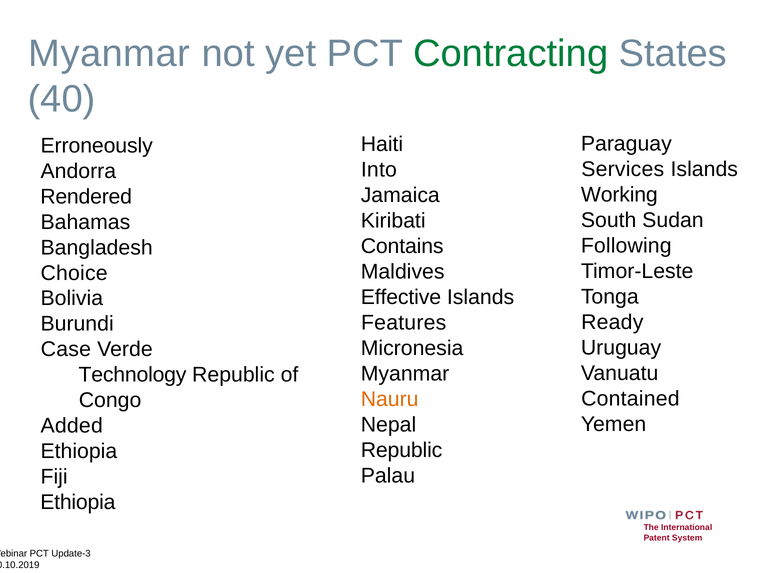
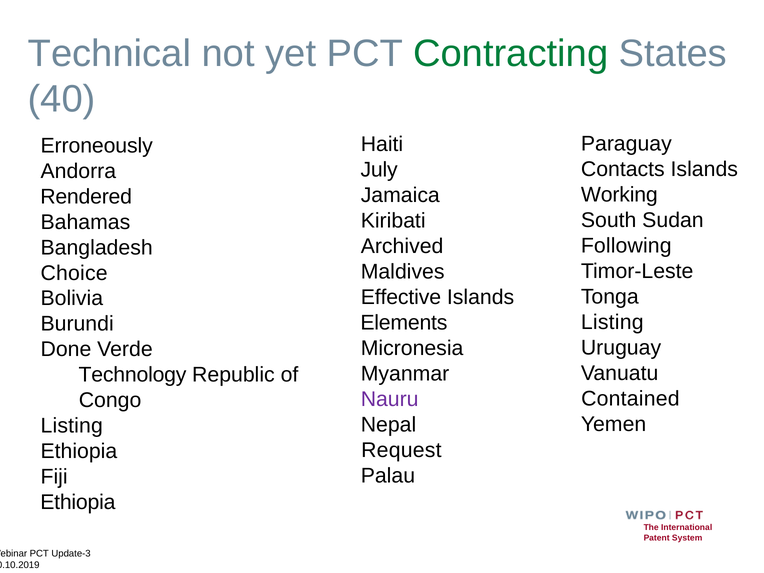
Myanmar at (109, 53): Myanmar -> Technical
Services: Services -> Contacts
Into: Into -> July
Contains: Contains -> Archived
Ready at (612, 322): Ready -> Listing
Features: Features -> Elements
Case: Case -> Done
Nauru colour: orange -> purple
Added at (72, 426): Added -> Listing
Republic at (402, 450): Republic -> Request
